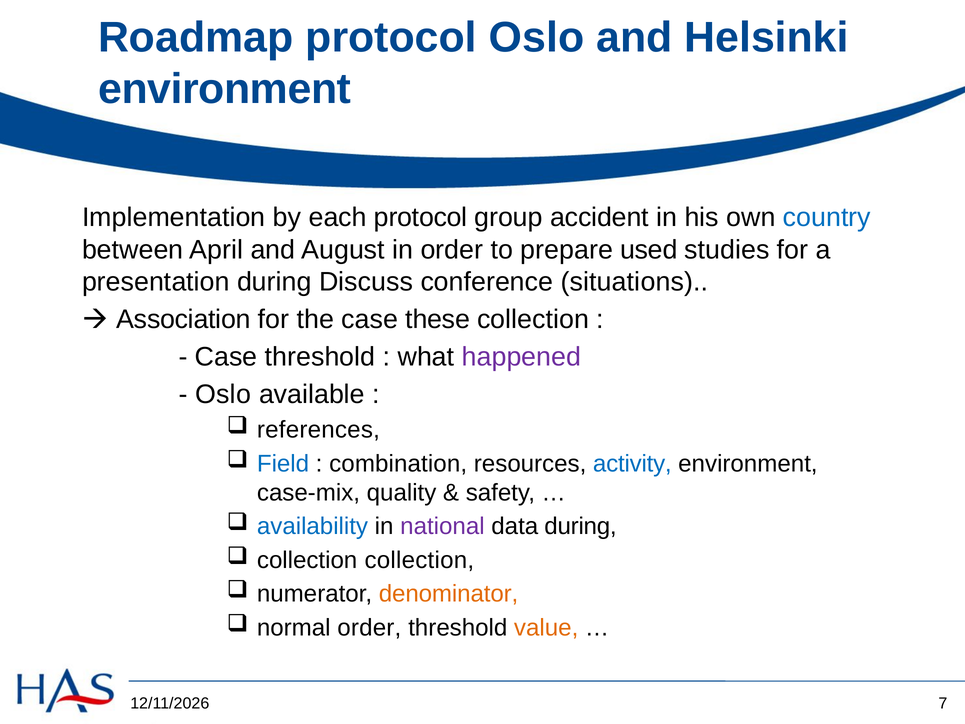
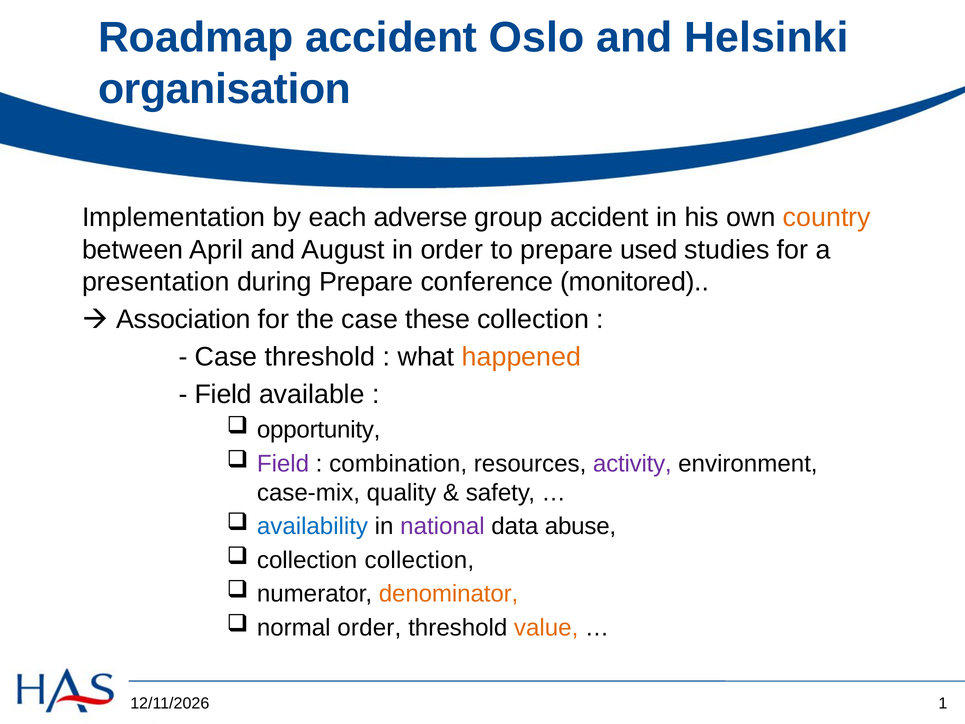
Roadmap protocol: protocol -> accident
environment at (225, 89): environment -> organisation
each protocol: protocol -> adverse
country colour: blue -> orange
during Discuss: Discuss -> Prepare
situations: situations -> monitored
happened colour: purple -> orange
Oslo at (223, 394): Oslo -> Field
references: references -> opportunity
Field at (283, 463) colour: blue -> purple
activity colour: blue -> purple
data during: during -> abuse
7: 7 -> 1
